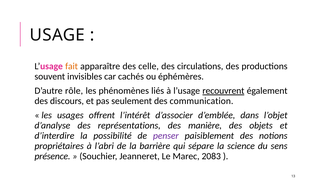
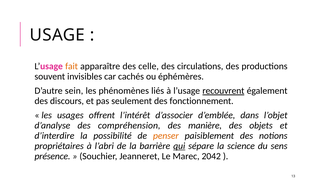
rôle: rôle -> sein
communication: communication -> fonctionnement
représentations: représentations -> compréhension
penser colour: purple -> orange
qui underline: none -> present
2083: 2083 -> 2042
